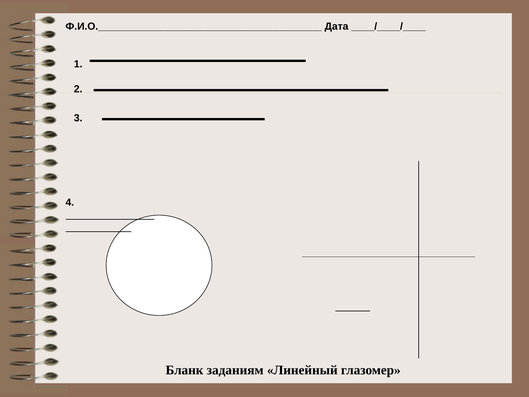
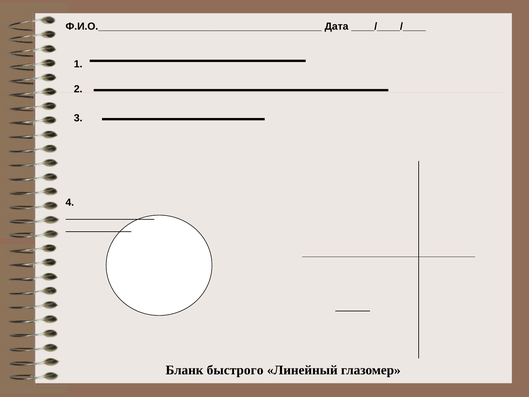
заданиям: заданиям -> быстрого
